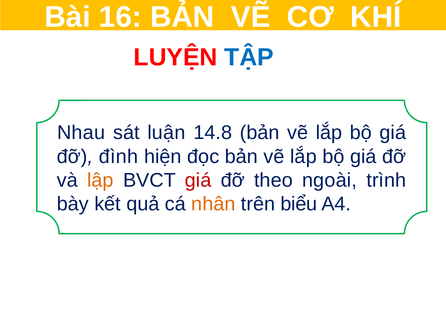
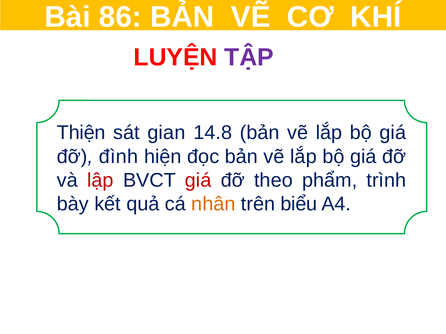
16: 16 -> 86
TẬP colour: blue -> purple
Nhau: Nhau -> Thiện
luận: luận -> gian
lập colour: orange -> red
ngoài: ngoài -> phẩm
